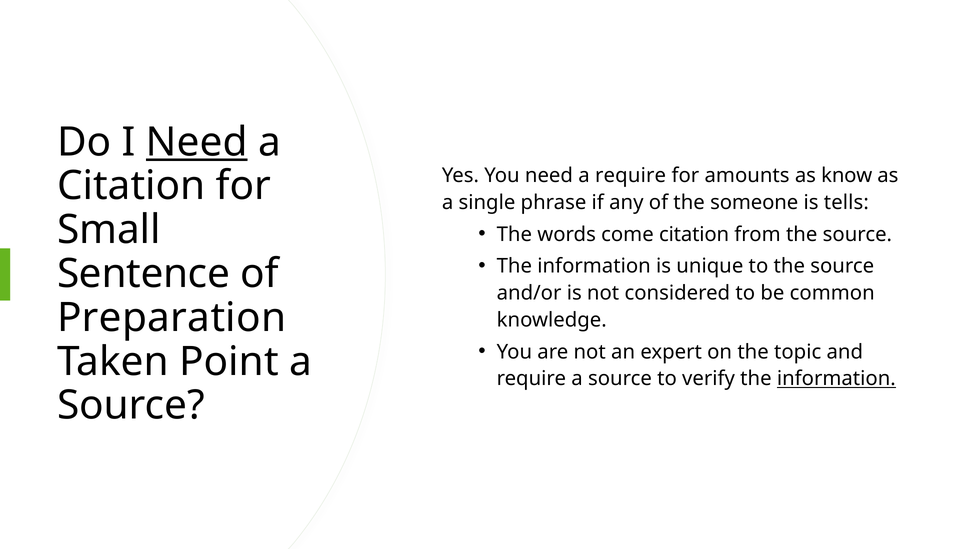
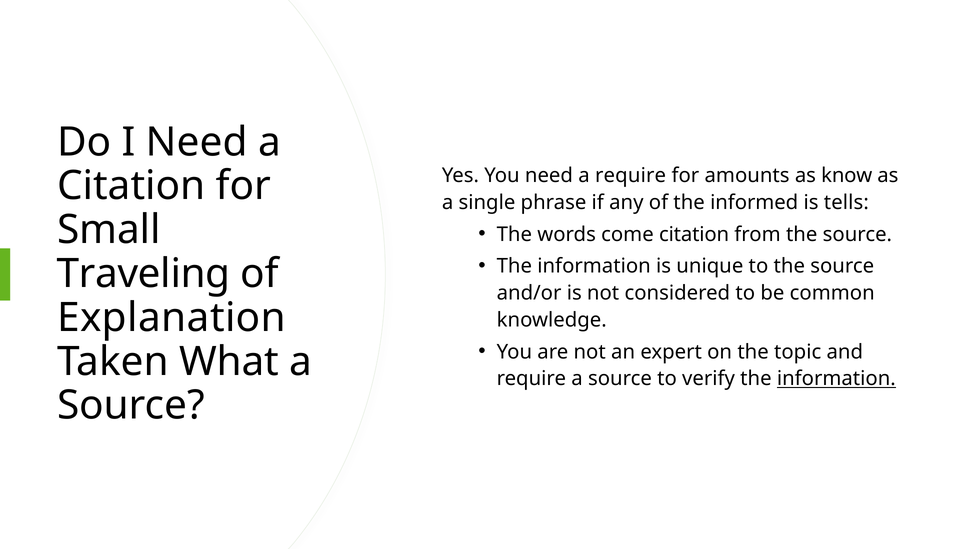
Need at (197, 142) underline: present -> none
someone: someone -> informed
Sentence: Sentence -> Traveling
Preparation: Preparation -> Explanation
Point: Point -> What
